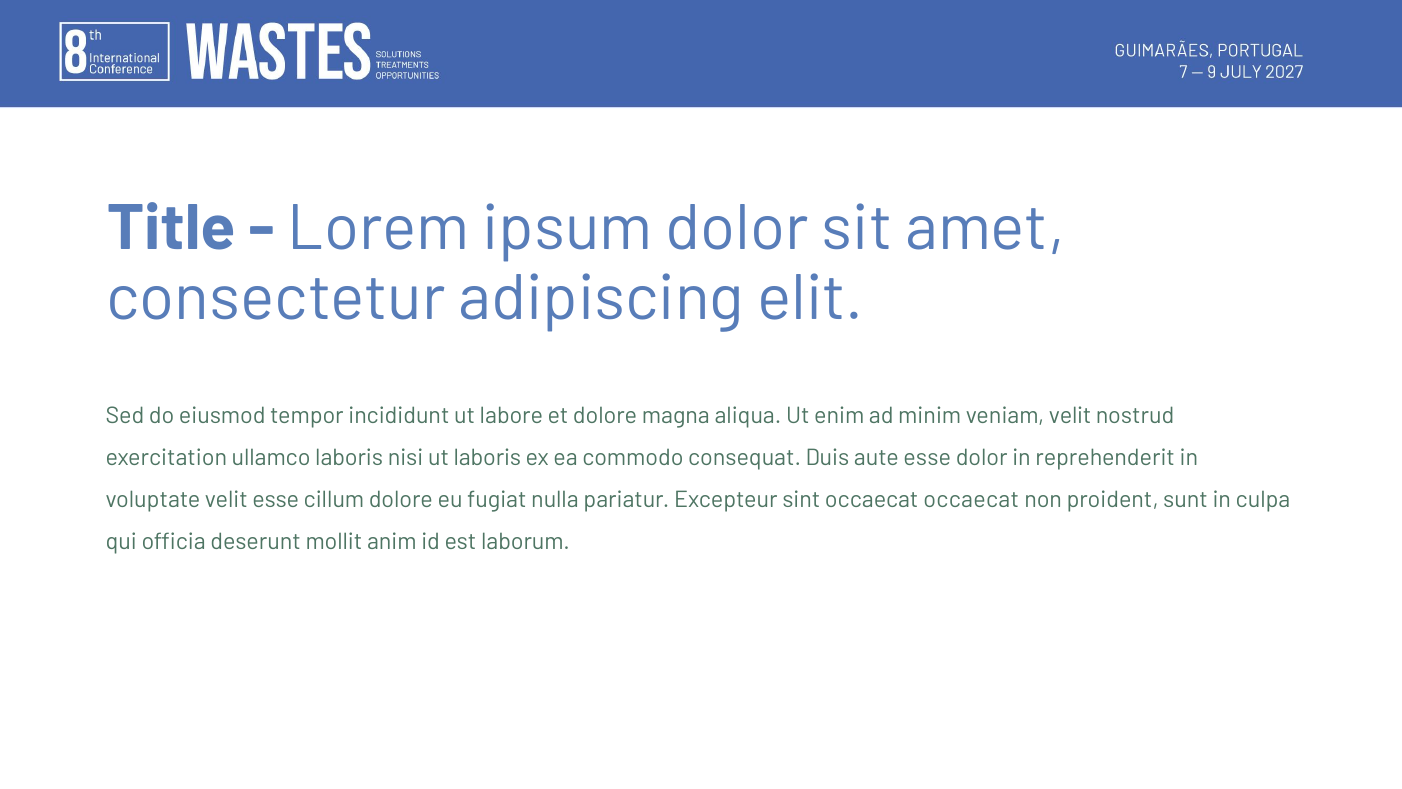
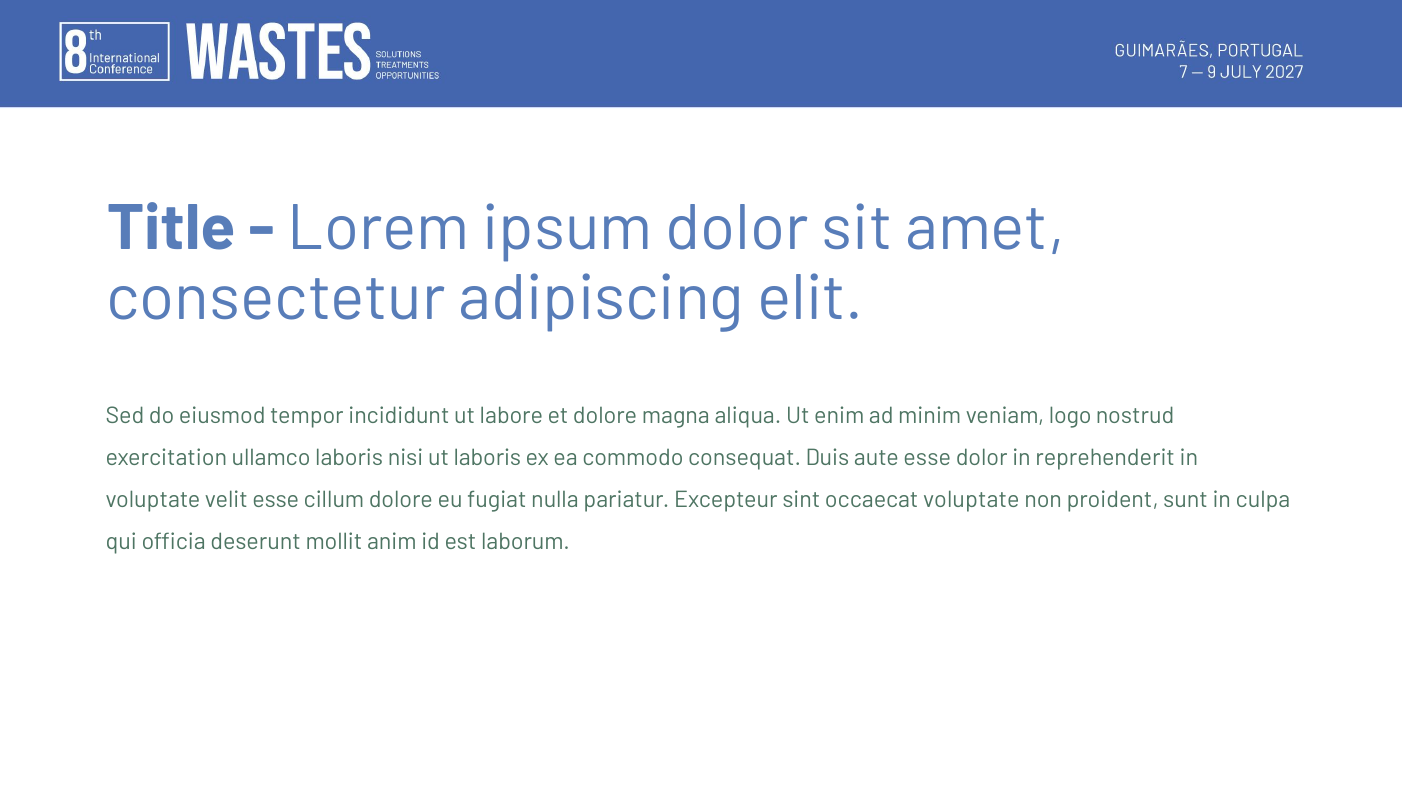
veniam velit: velit -> logo
occaecat occaecat: occaecat -> voluptate
